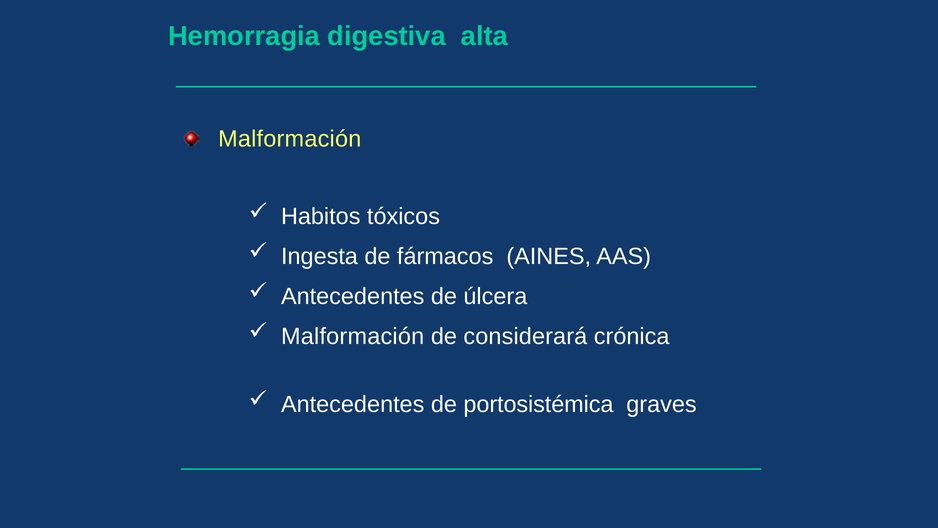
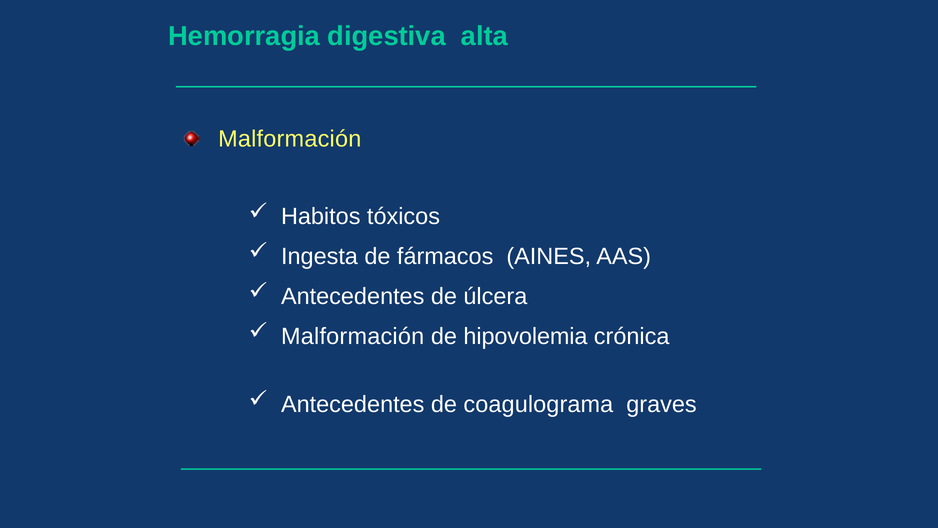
considerará: considerará -> hipovolemia
portosistémica: portosistémica -> coagulograma
